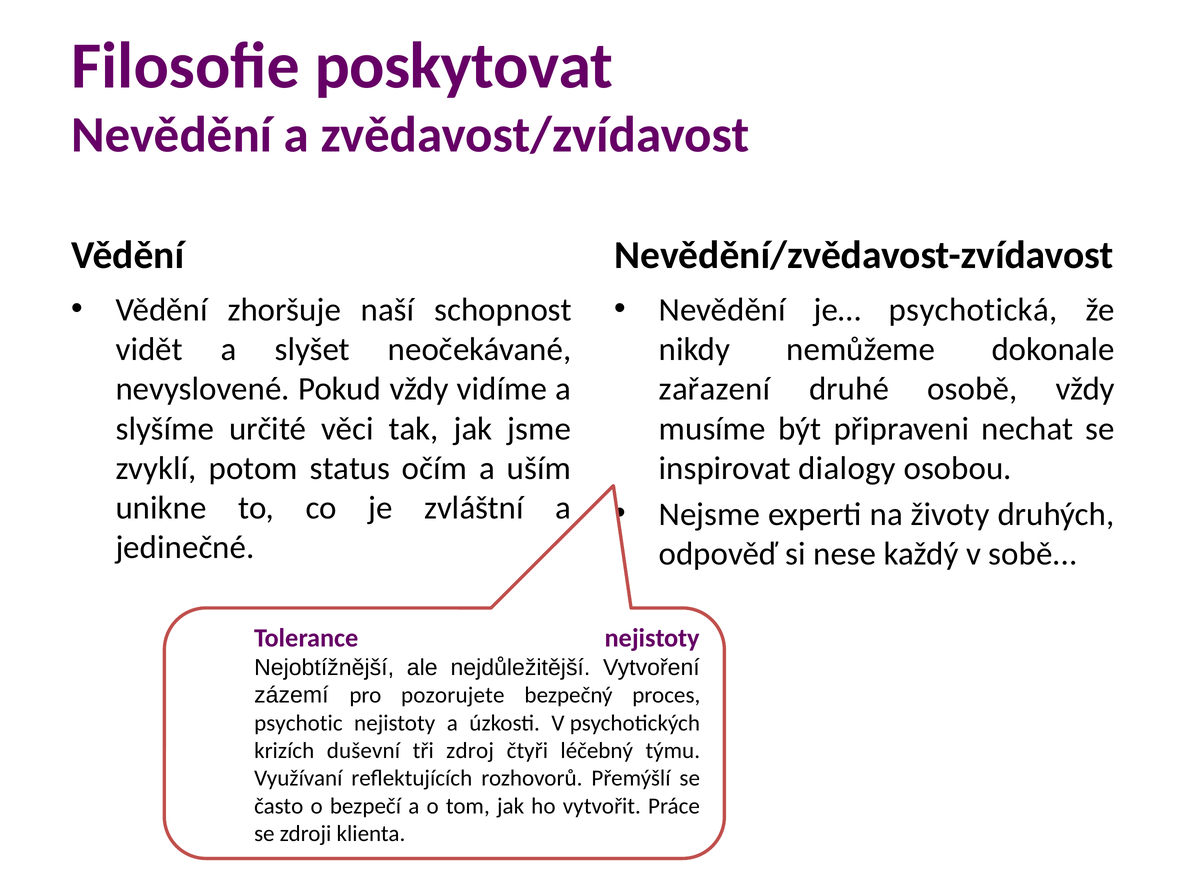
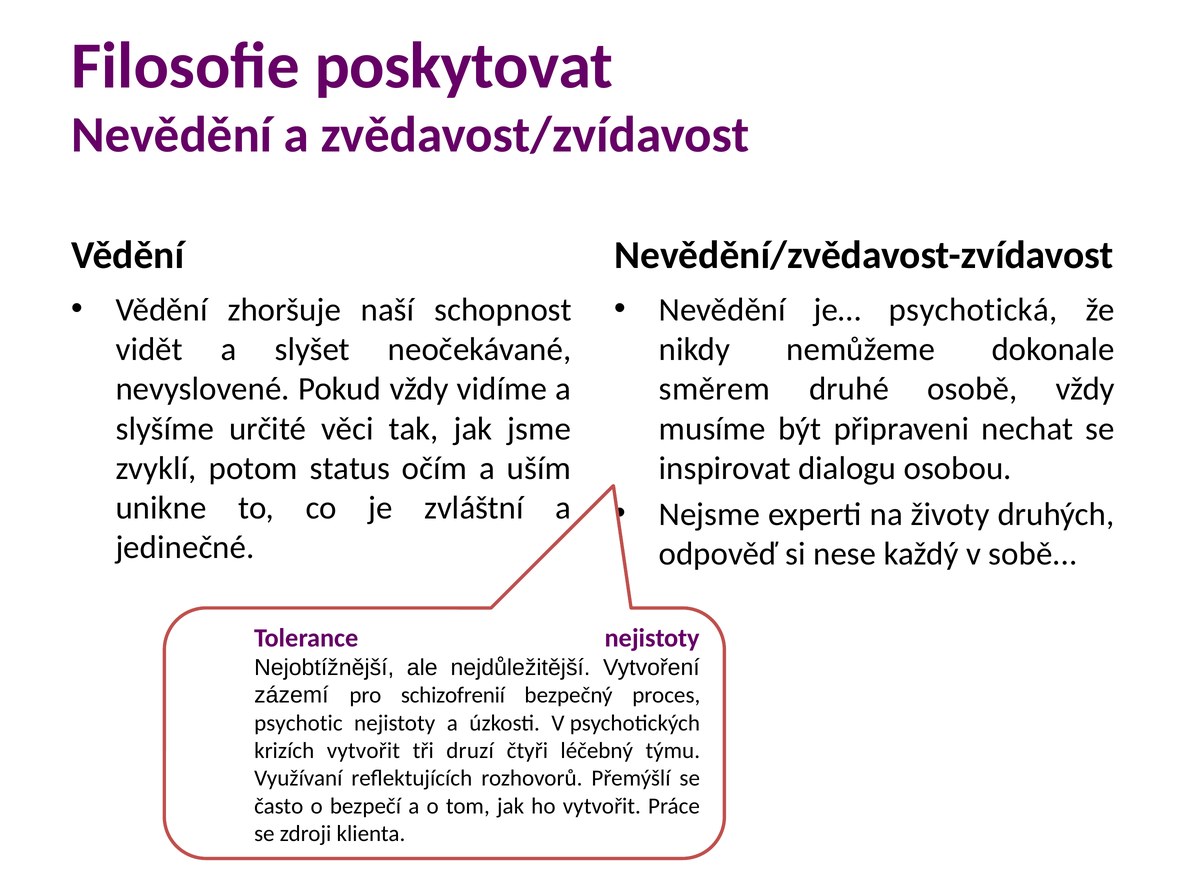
zařazení: zařazení -> směrem
dialogy: dialogy -> dialogu
pozorujete: pozorujete -> schizofrenií
krizích duševní: duševní -> vytvořit
zdroj: zdroj -> druzí
